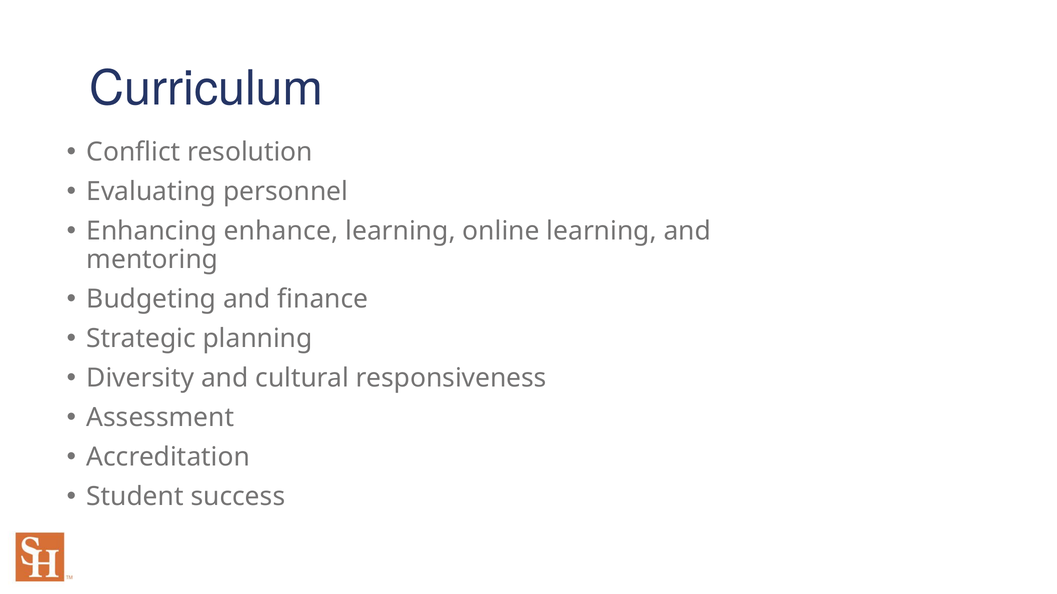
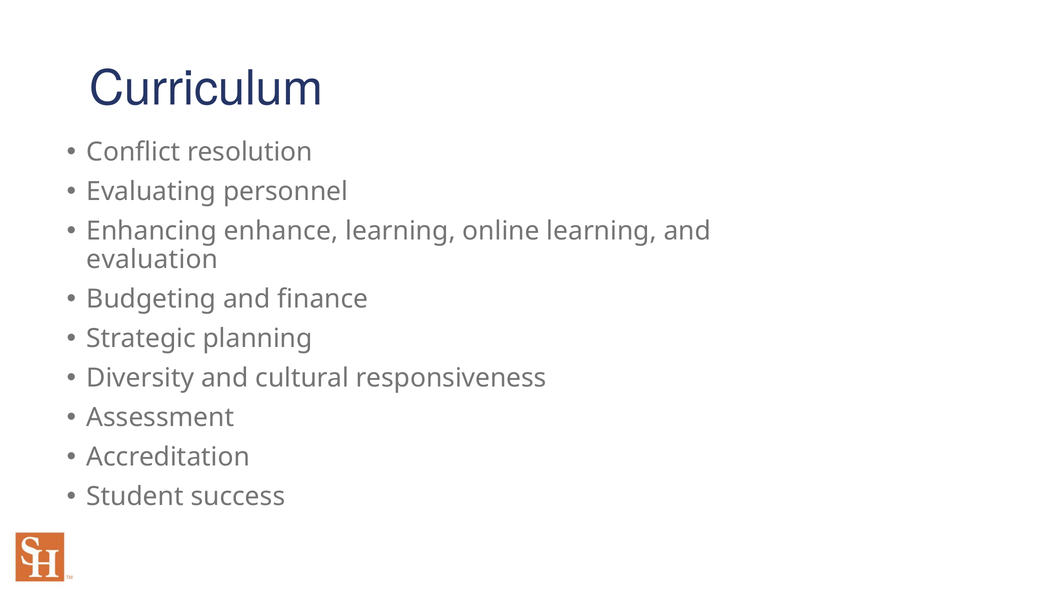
mentoring: mentoring -> evaluation
